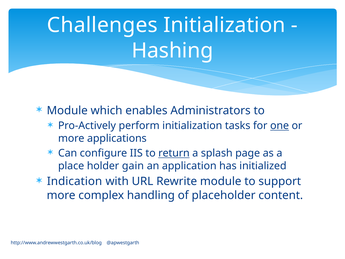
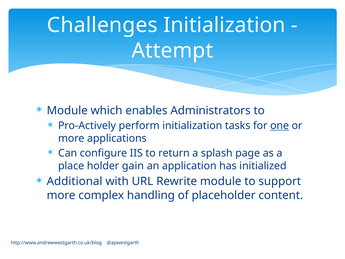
Hashing: Hashing -> Attempt
return underline: present -> none
Indication: Indication -> Additional
